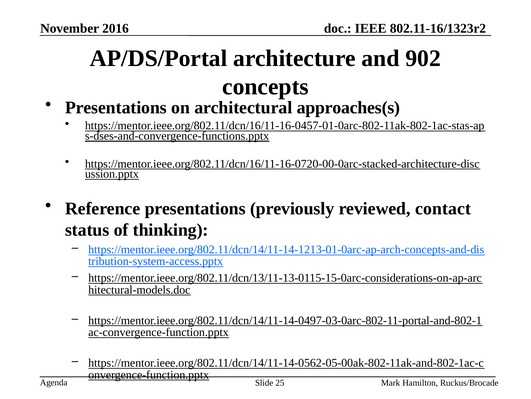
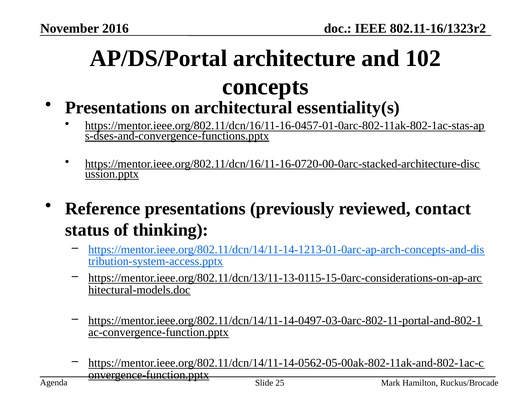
902: 902 -> 102
approaches(s: approaches(s -> essentiality(s
